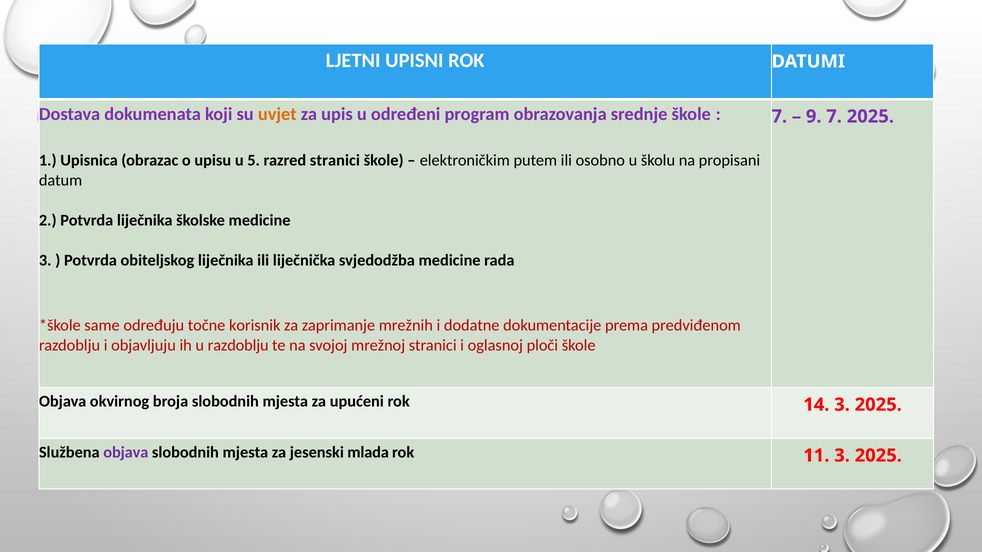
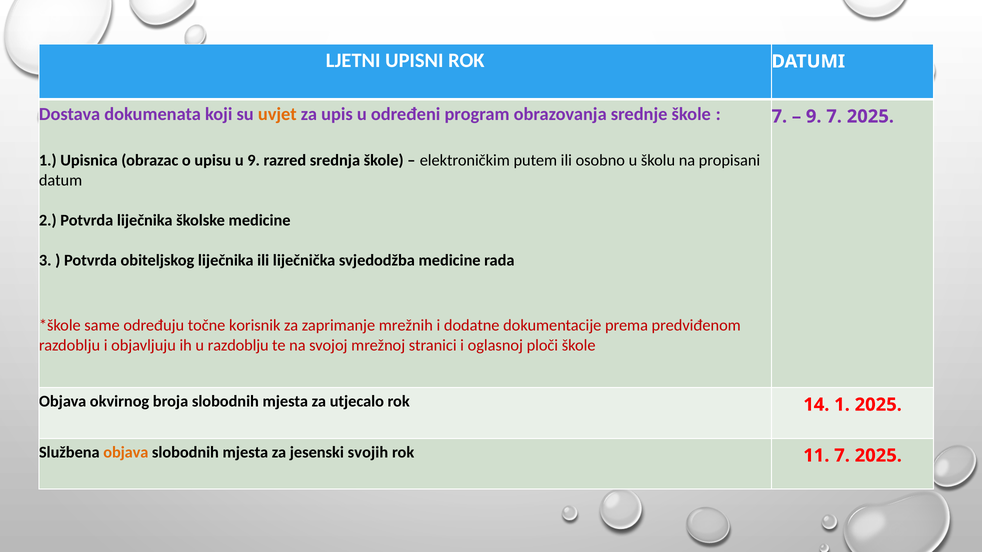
u 5: 5 -> 9
razred stranici: stranici -> srednja
upućeni: upućeni -> utjecalo
14 3: 3 -> 1
objava at (126, 452) colour: purple -> orange
mlada: mlada -> svojih
11 3: 3 -> 7
